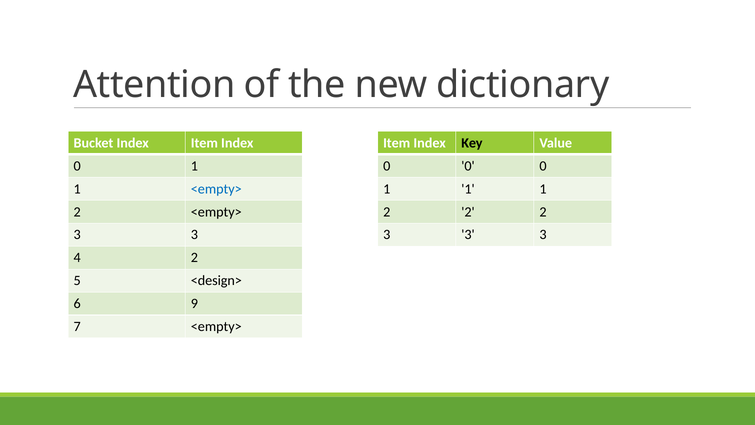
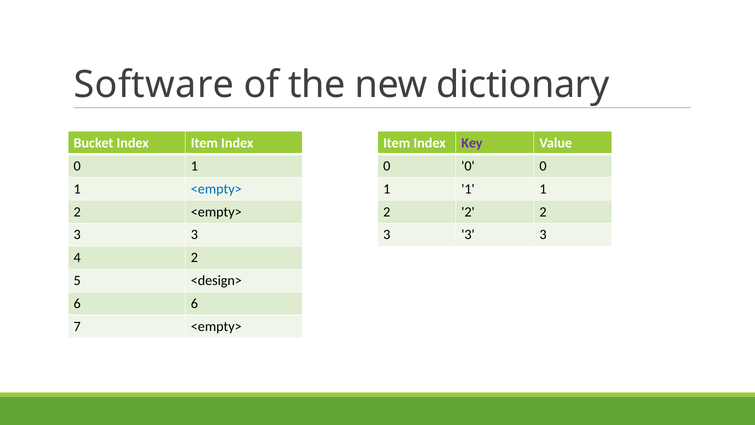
Attention: Attention -> Software
Key colour: black -> purple
6 9: 9 -> 6
